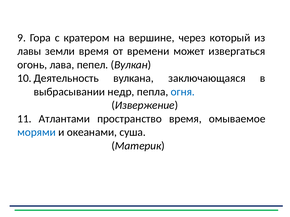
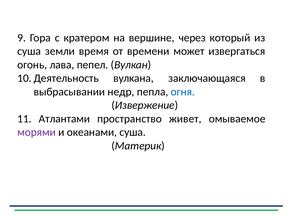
лавы at (29, 51): лавы -> суша
пространство время: время -> живет
морями colour: blue -> purple
